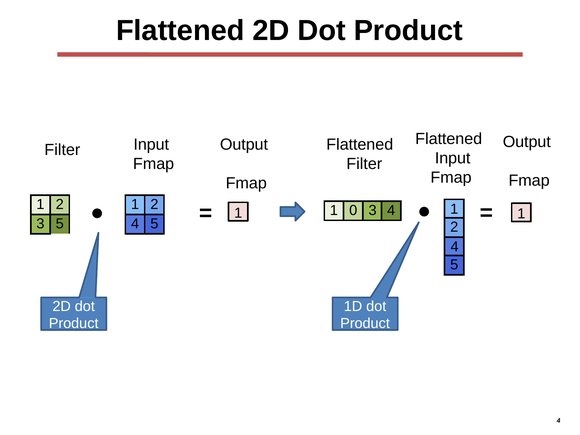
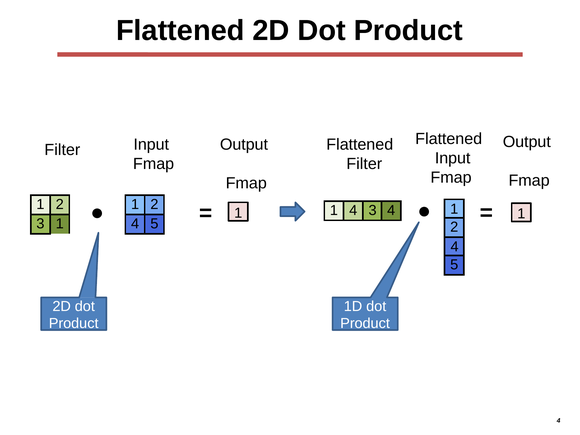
1 0: 0 -> 4
3 5: 5 -> 1
